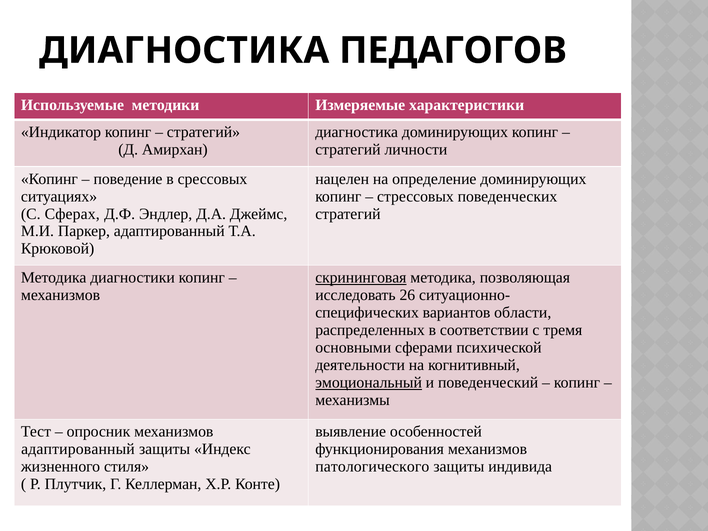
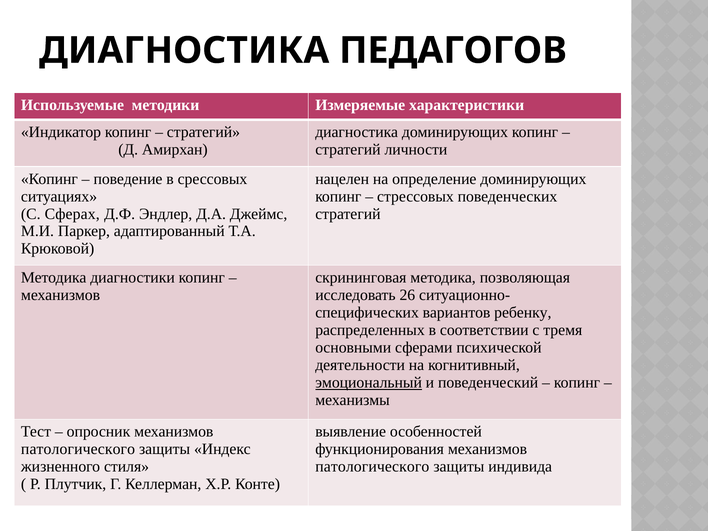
скрининговая underline: present -> none
области: области -> ребенку
адаптированный at (78, 449): адаптированный -> патологического
